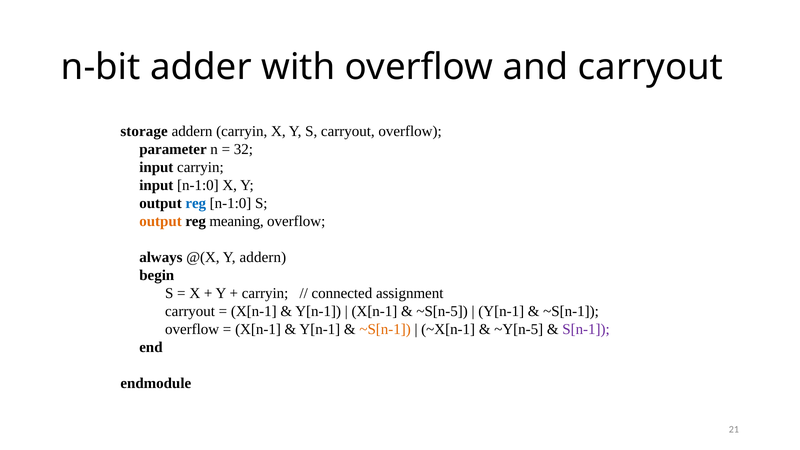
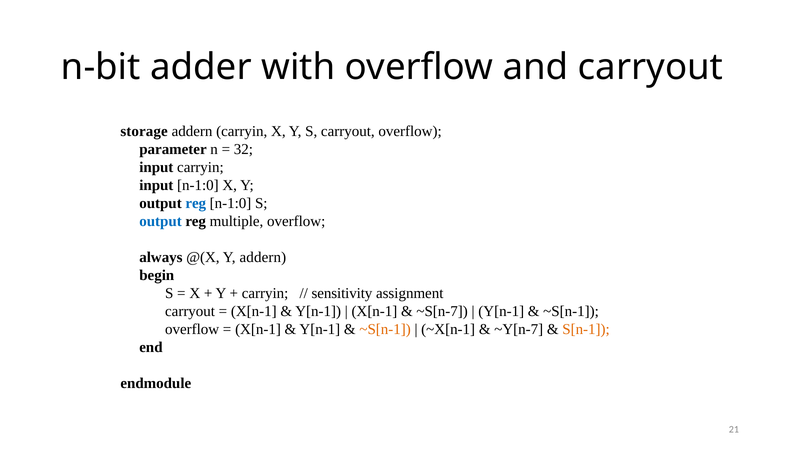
output at (161, 221) colour: orange -> blue
meaning: meaning -> multiple
connected: connected -> sensitivity
~S[n-5: ~S[n-5 -> ~S[n-7
~Y[n-5: ~Y[n-5 -> ~Y[n-7
S[n-1 colour: purple -> orange
